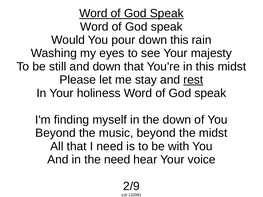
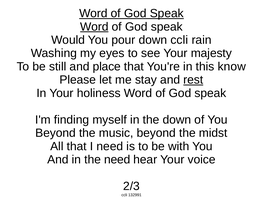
Word at (94, 27) underline: none -> present
down this: this -> ccli
and down: down -> place
this midst: midst -> know
2/9: 2/9 -> 2/3
